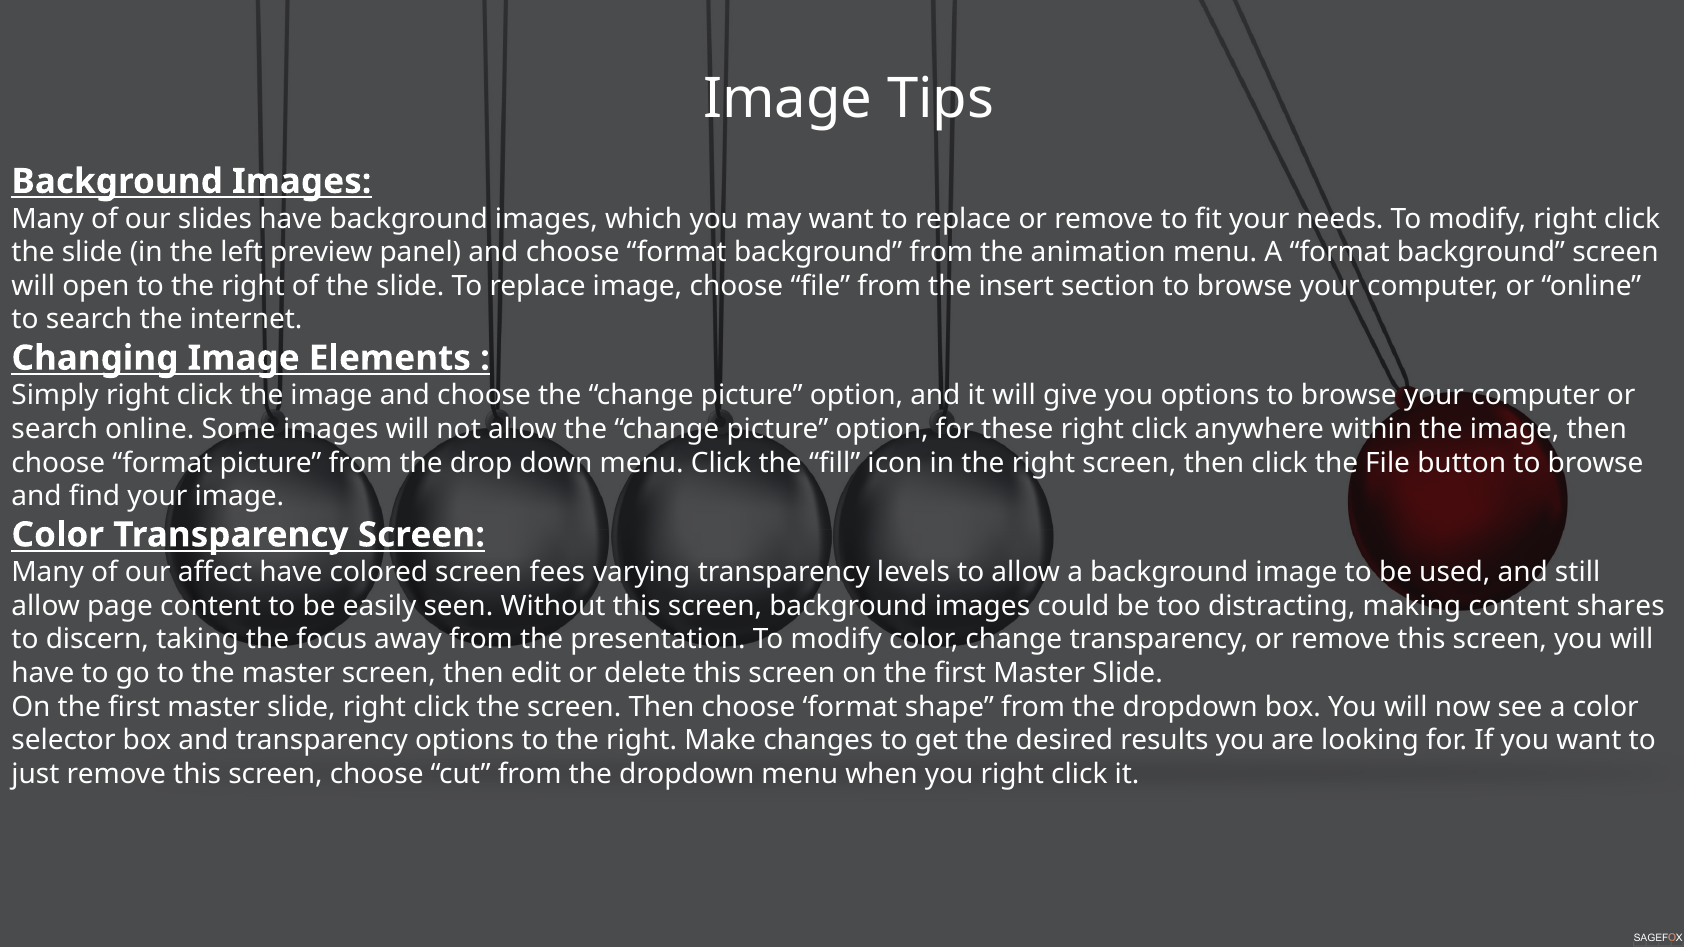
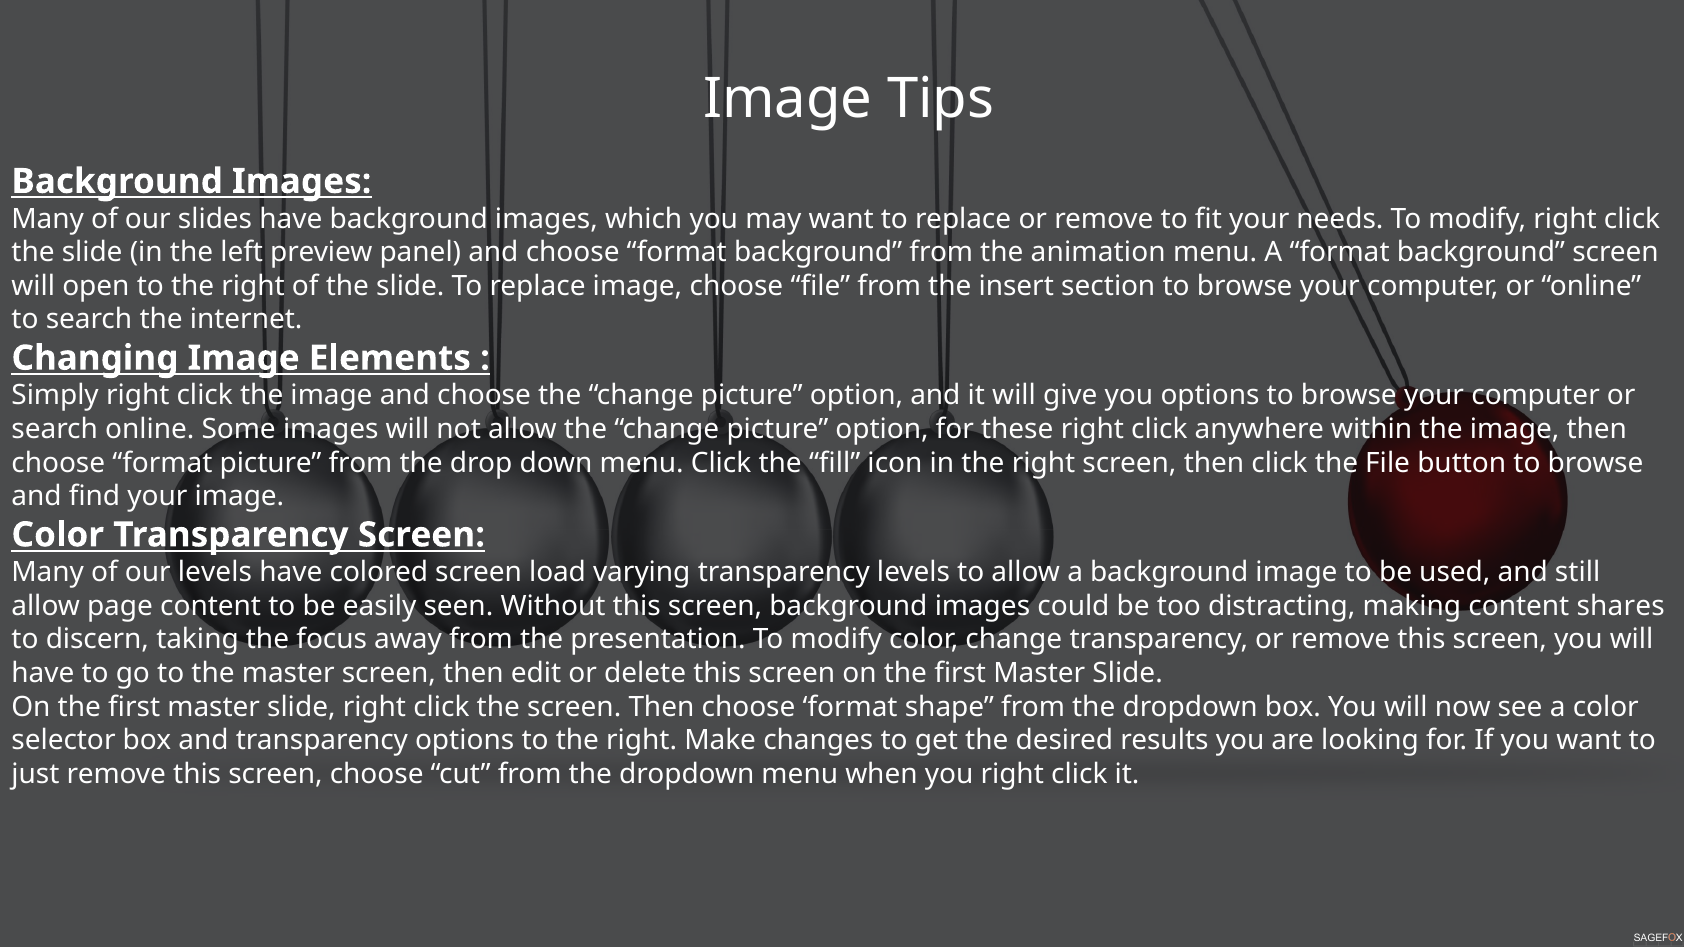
our affect: affect -> levels
fees: fees -> load
